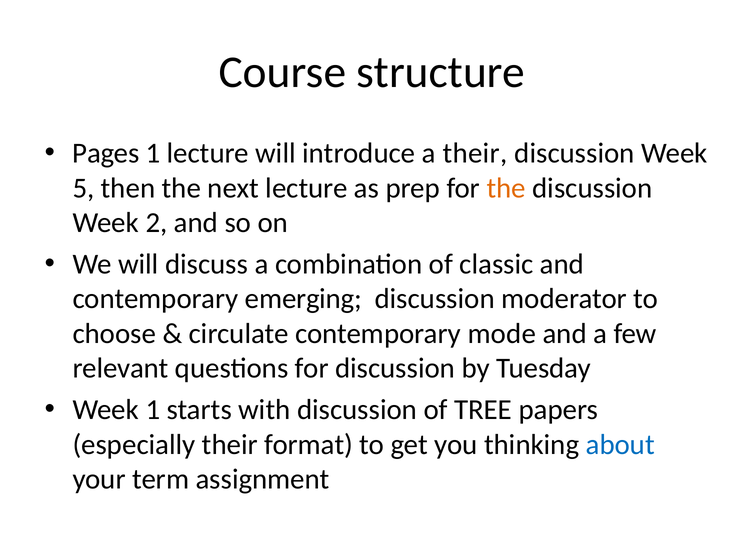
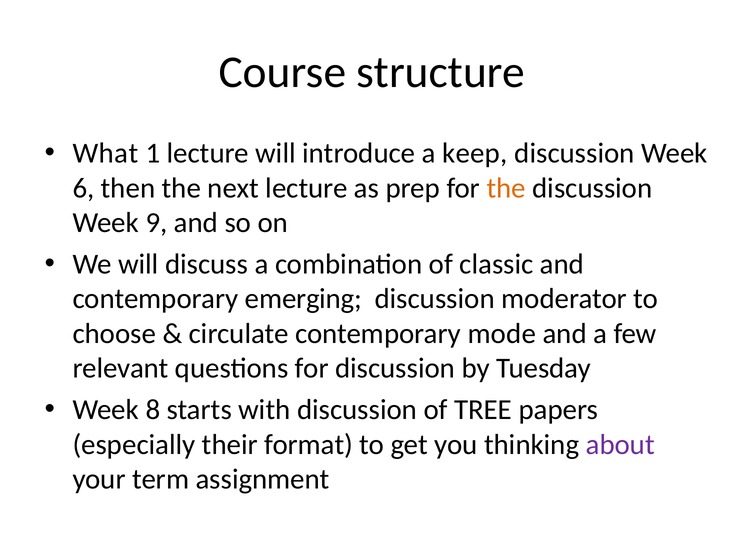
Pages: Pages -> What
a their: their -> keep
5: 5 -> 6
2: 2 -> 9
Week 1: 1 -> 8
about colour: blue -> purple
